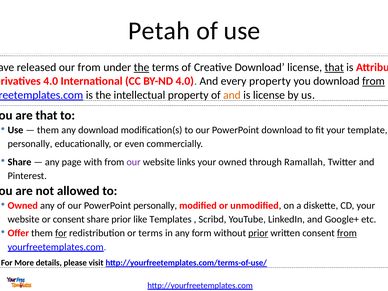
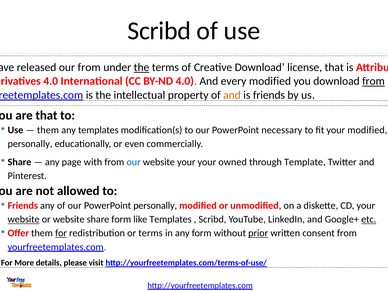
Petah at (159, 31): Petah -> Scribd
that at (334, 67) underline: present -> none
every property: property -> modified
is license: license -> friends
any download: download -> templates
PowerPoint download: download -> necessary
your template: template -> modified
our at (134, 162) colour: purple -> blue
website links: links -> your
Ramallah: Ramallah -> Template
Owned at (23, 206): Owned -> Friends
website at (24, 219) underline: none -> present
or consent: consent -> website
share prior: prior -> form
etc underline: none -> present
from at (347, 233) underline: present -> none
